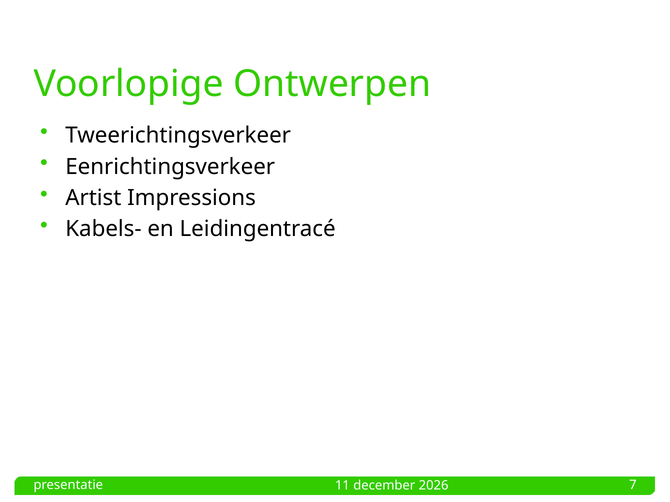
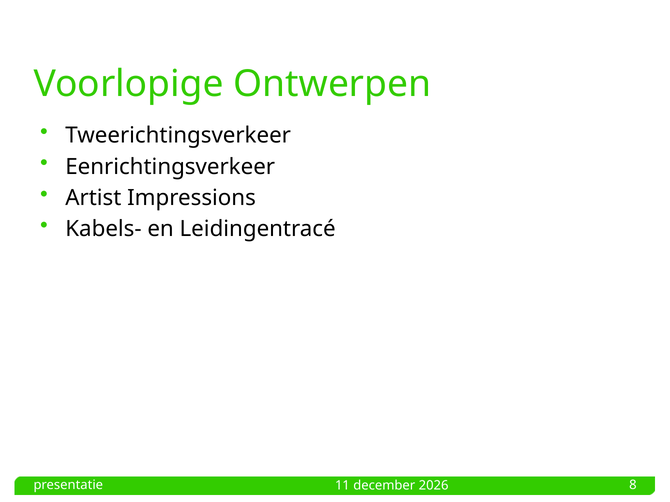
7: 7 -> 8
